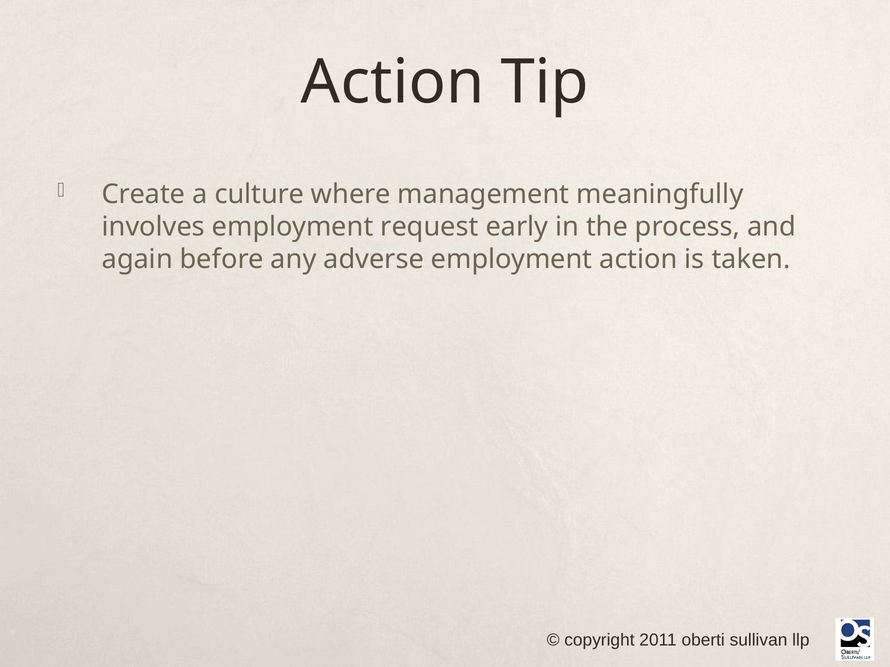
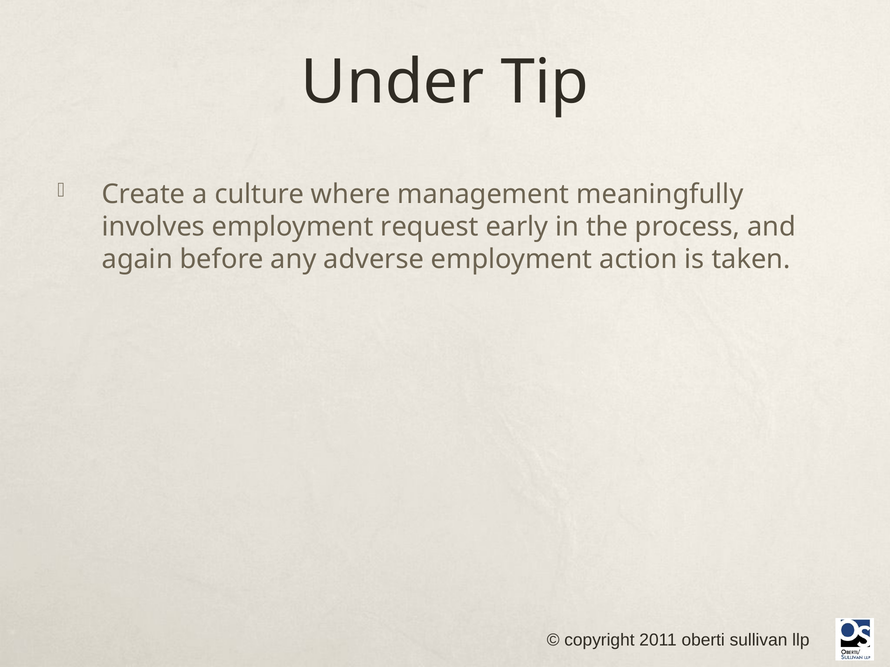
Action at (393, 82): Action -> Under
